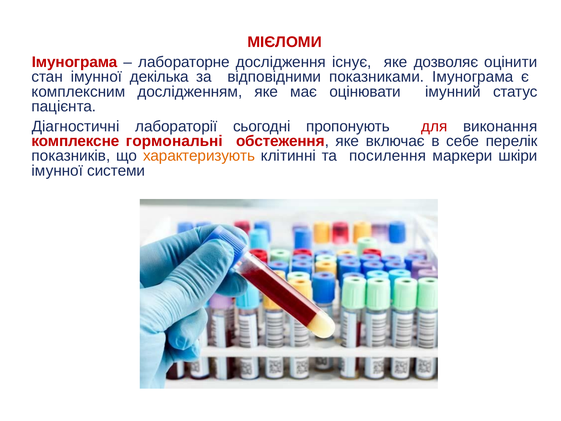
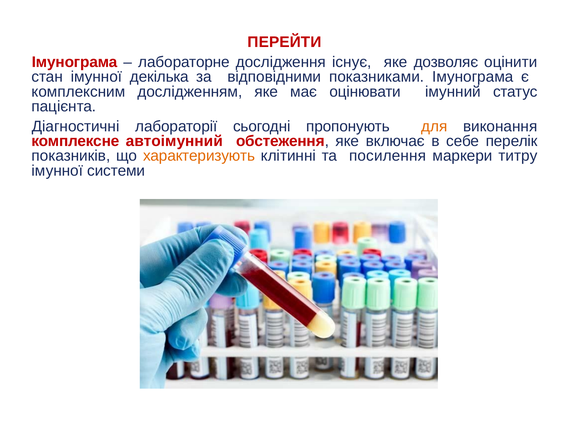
МІЄЛОМИ: МІЄЛОМИ -> ПЕРЕЙТИ
для colour: red -> orange
гормональні: гормональні -> автоімунний
шкіри: шкіри -> титру
